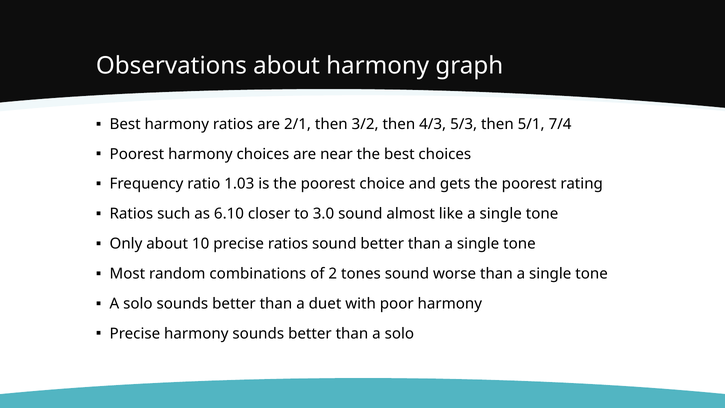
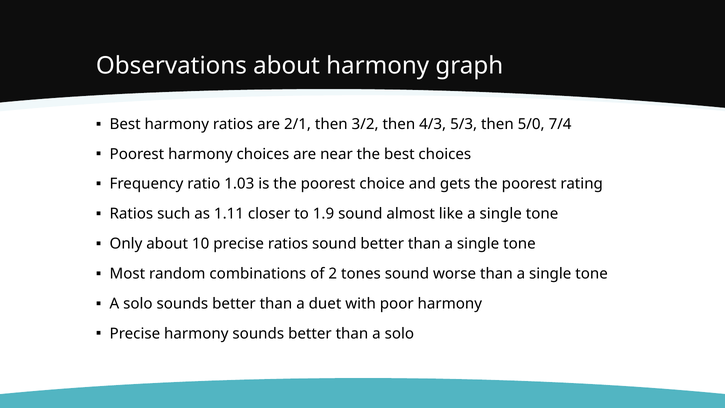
5/1: 5/1 -> 5/0
6.10: 6.10 -> 1.11
3.0: 3.0 -> 1.9
